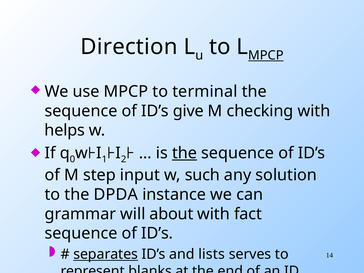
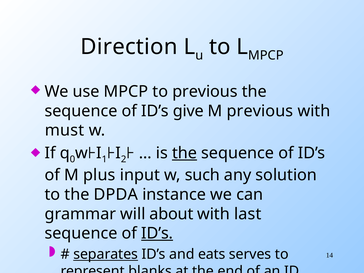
MPCP at (266, 55) underline: present -> none
to terminal: terminal -> previous
M checking: checking -> previous
helps: helps -> must
step: step -> plus
fact: fact -> last
ID’s at (157, 233) underline: none -> present
lists: lists -> eats
